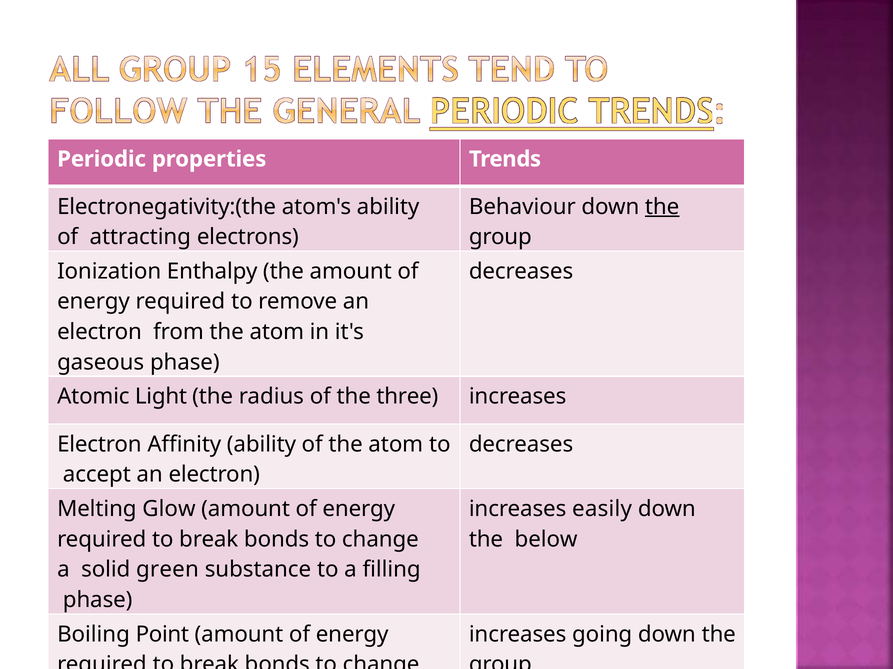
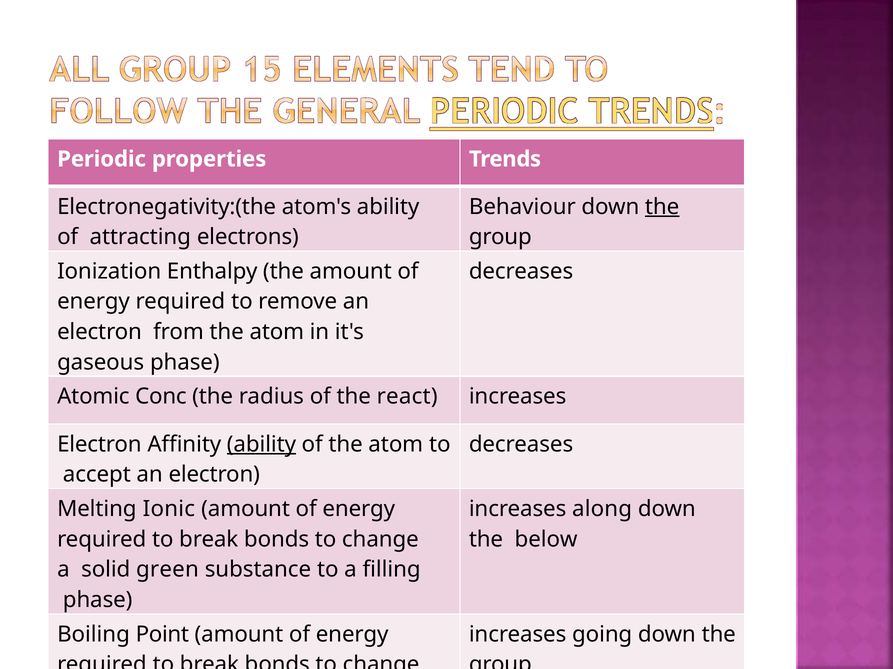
Light: Light -> Conc
three: three -> react
ability at (261, 445) underline: none -> present
Glow: Glow -> Ionic
easily: easily -> along
